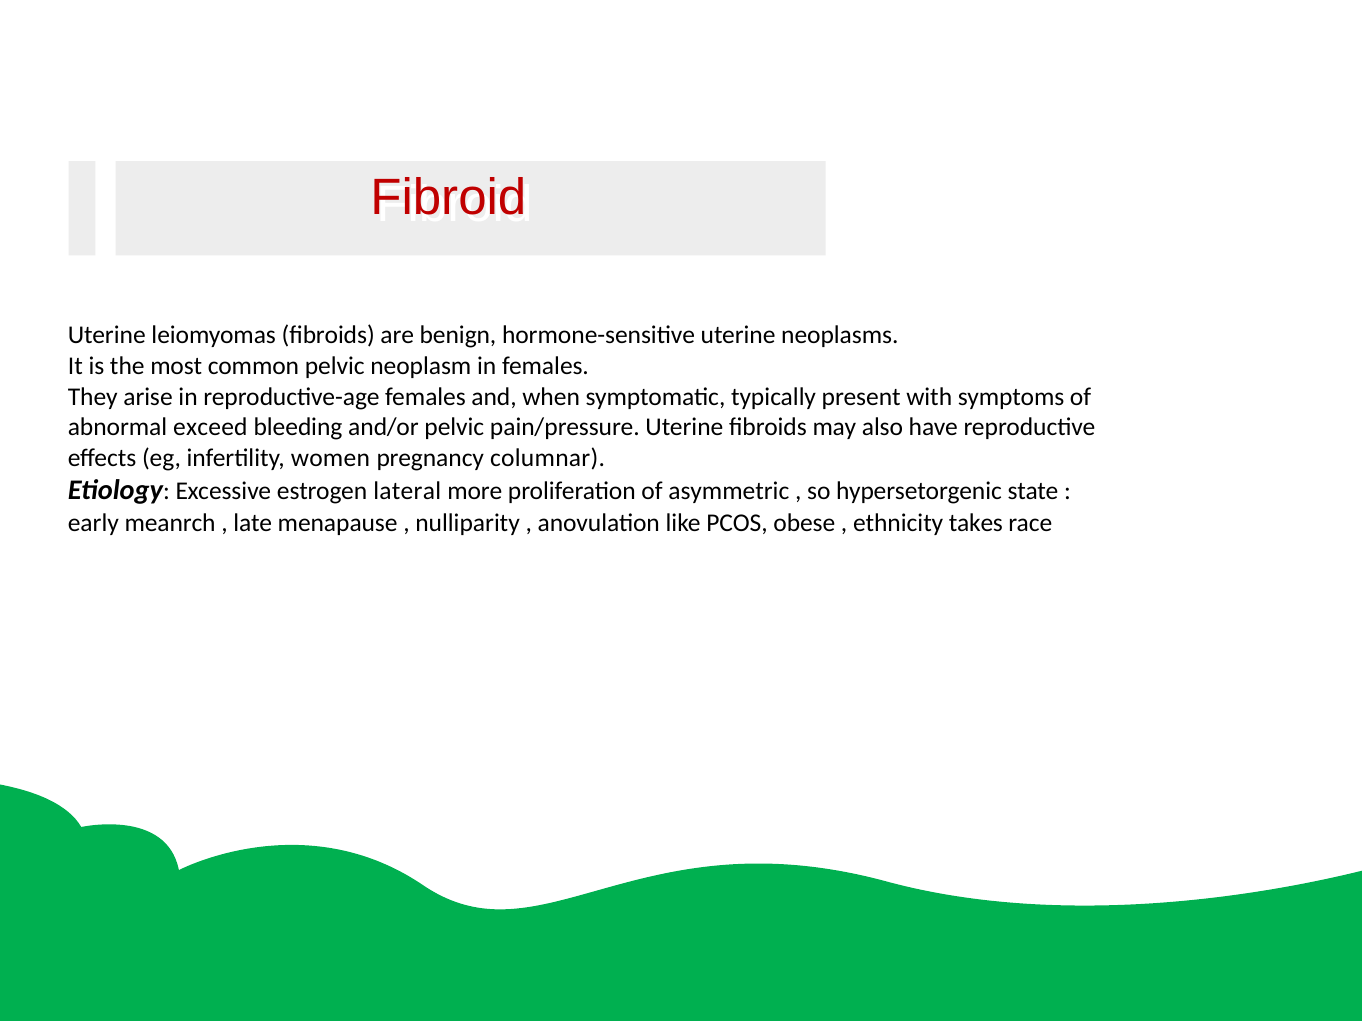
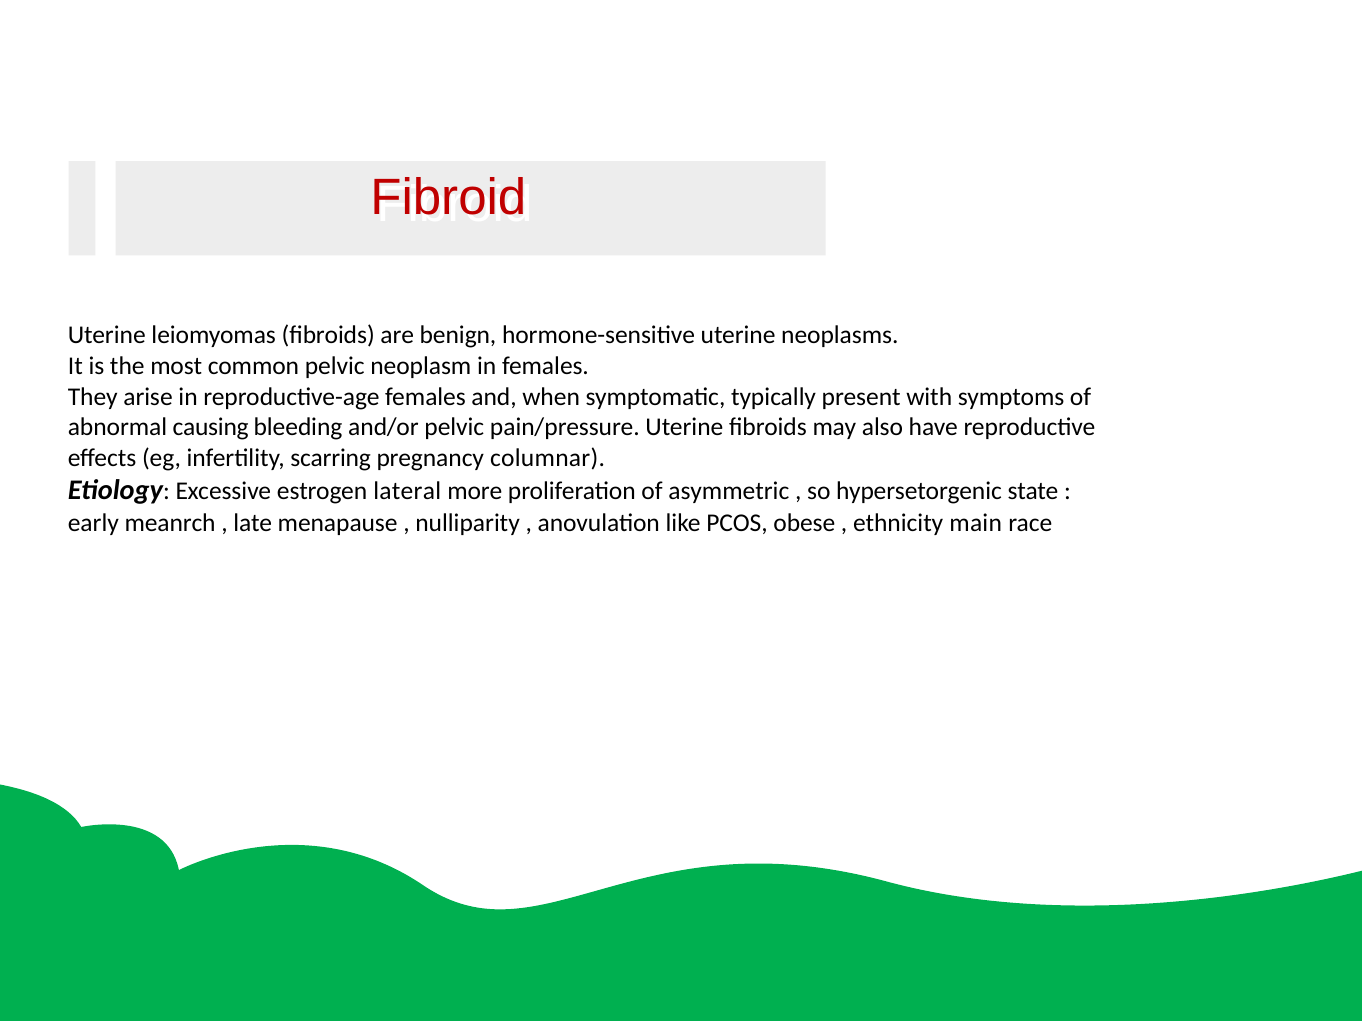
exceed: exceed -> causing
women: women -> scarring
takes: takes -> main
